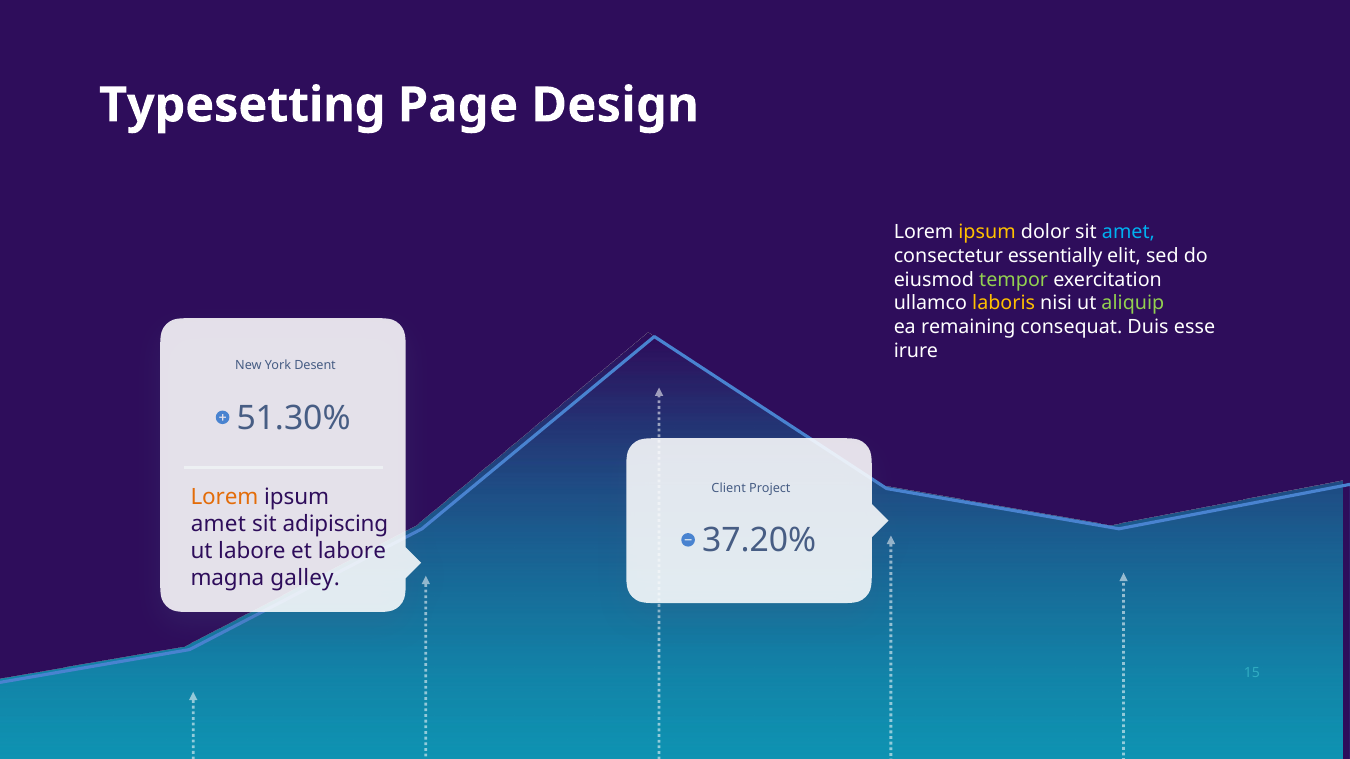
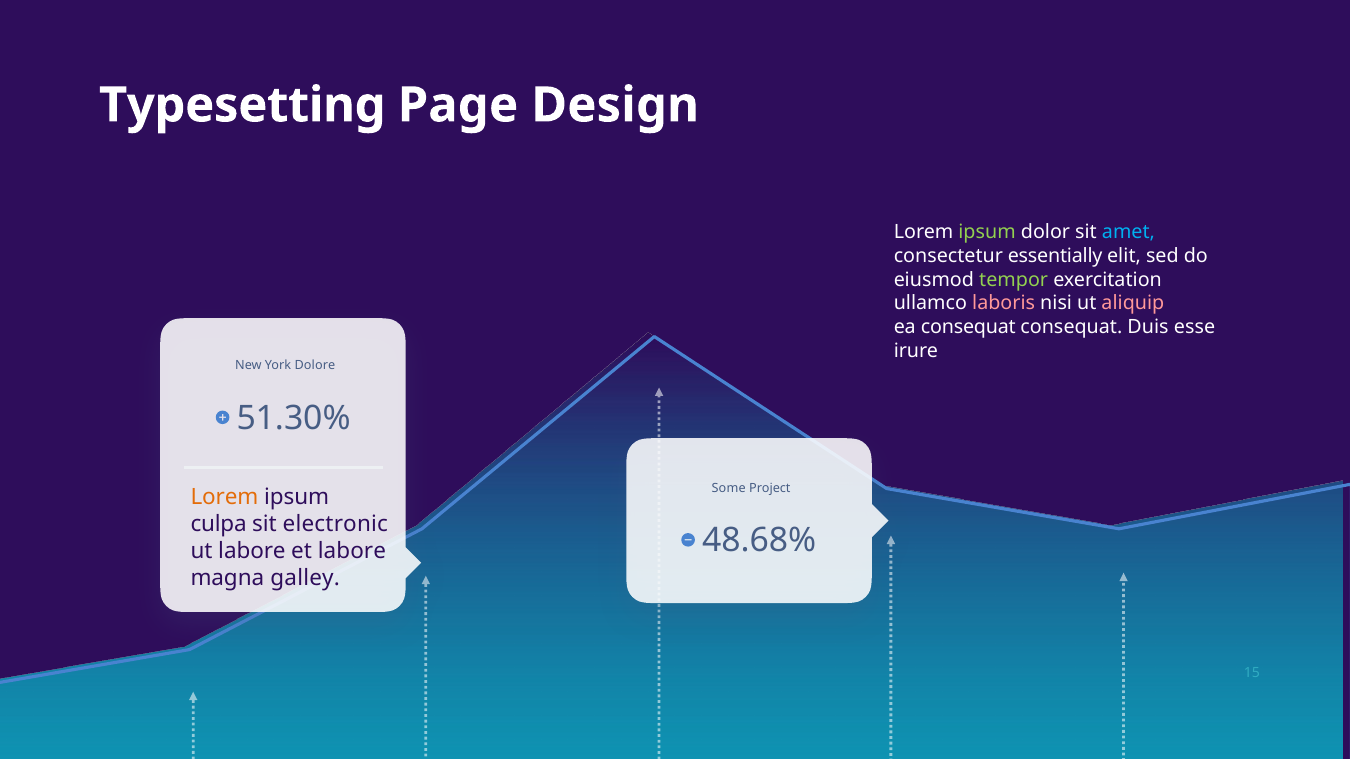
ipsum at (987, 233) colour: yellow -> light green
laboris colour: yellow -> pink
aliquip colour: light green -> pink
ea remaining: remaining -> consequat
Desent: Desent -> Dolore
Client: Client -> Some
amet at (218, 525): amet -> culpa
adipiscing: adipiscing -> electronic
37.20%: 37.20% -> 48.68%
